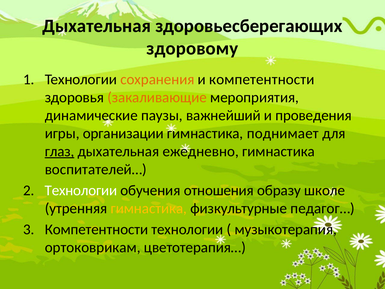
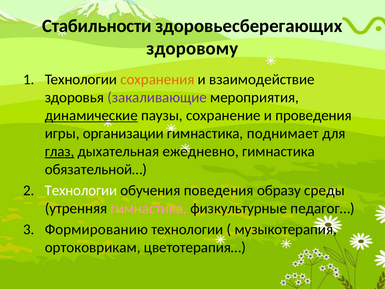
Дыхательная at (97, 26): Дыхательная -> Стабильности
и компетентности: компетентности -> взаимодействие
закаливающие colour: orange -> purple
динамические underline: none -> present
важнейший: важнейший -> сохранение
воспитателей…: воспитателей… -> обязательной…
отношения: отношения -> поведения
школе: школе -> среды
гимнастика at (149, 208) colour: yellow -> pink
Компетентности at (96, 229): Компетентности -> Формированию
